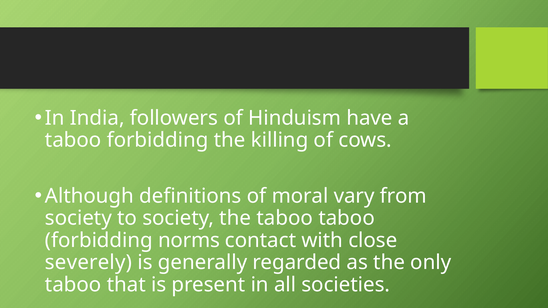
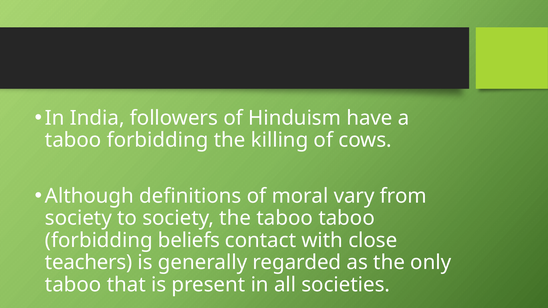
norms: norms -> beliefs
severely: severely -> teachers
